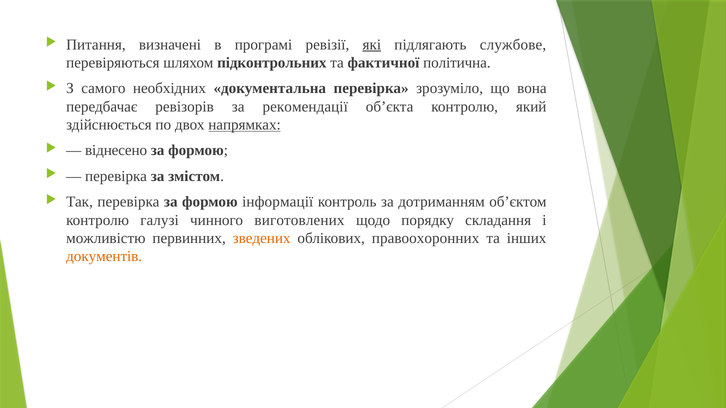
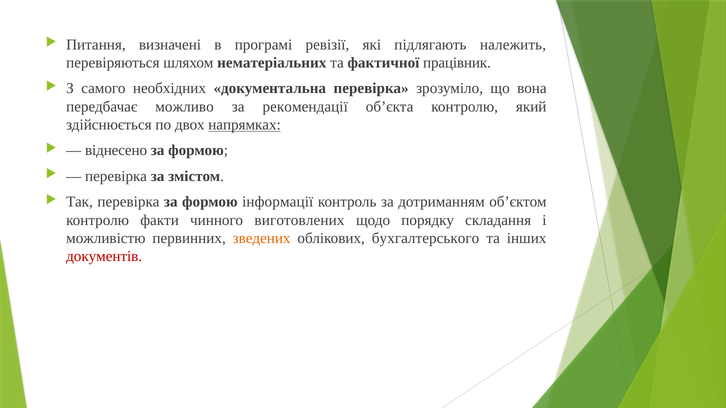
які underline: present -> none
службове: службове -> належить
підконтрольних: підконтрольних -> нематеріальних
політична: політична -> працівник
ревізорів: ревізорів -> можливо
галузі: галузі -> факти
правоохоронних: правоохоронних -> бухгалтерського
документів colour: orange -> red
